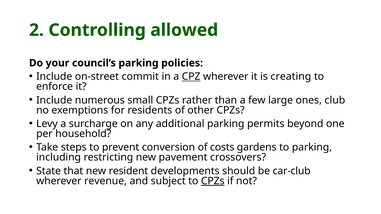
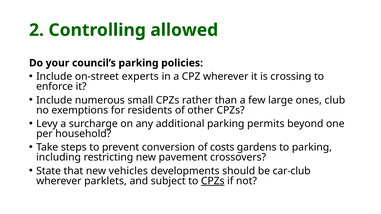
commit: commit -> experts
CPZ underline: present -> none
creating: creating -> crossing
resident: resident -> vehicles
revenue: revenue -> parklets
